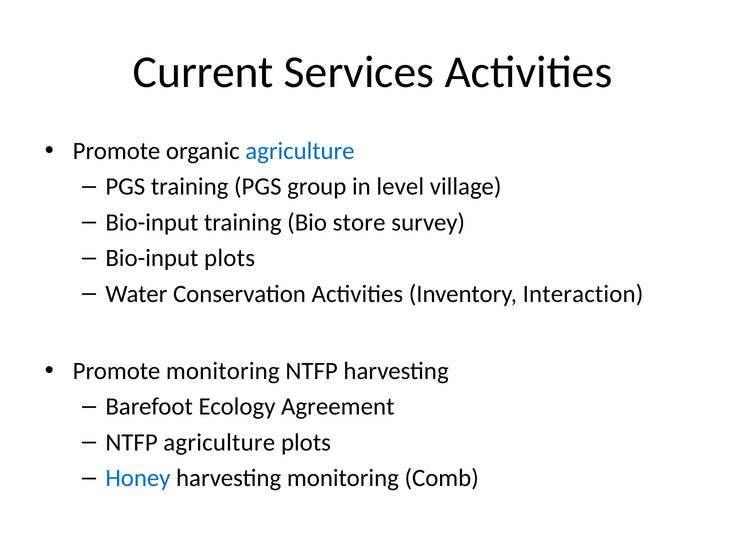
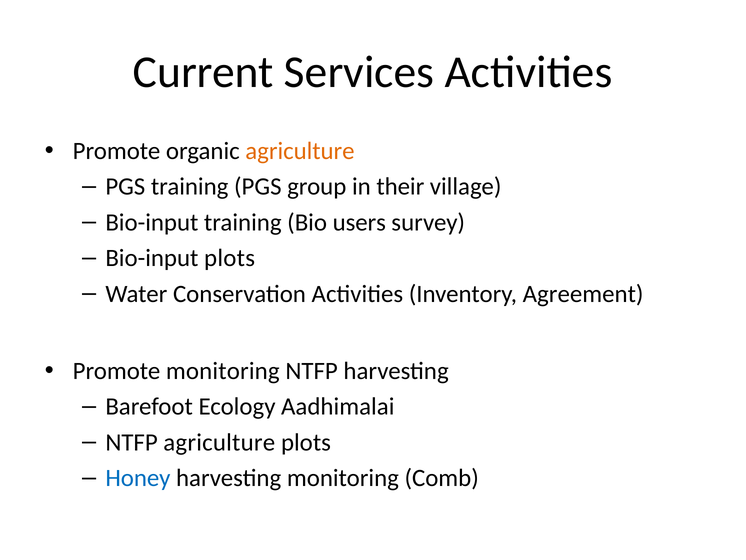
agriculture at (300, 151) colour: blue -> orange
level: level -> their
store: store -> users
Interaction: Interaction -> Agreement
Agreement: Agreement -> Aadhimalai
